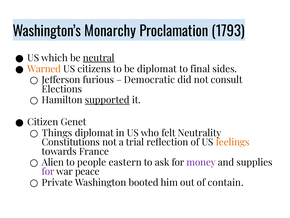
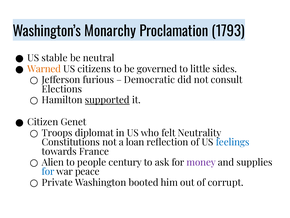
which: which -> stable
neutral underline: present -> none
be diplomat: diplomat -> governed
final: final -> little
Things: Things -> Troops
trial: trial -> loan
feelings colour: orange -> blue
eastern: eastern -> century
for at (48, 171) colour: purple -> blue
contain: contain -> corrupt
